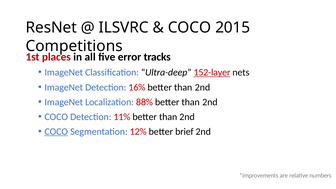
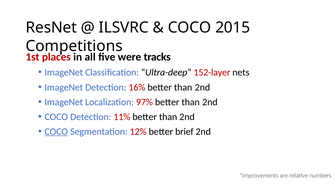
error: error -> were
152-layer underline: present -> none
88%: 88% -> 97%
